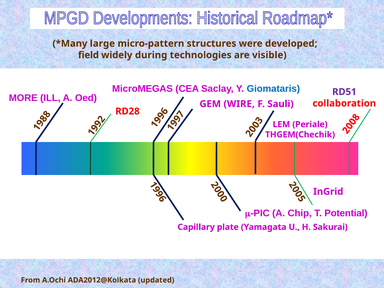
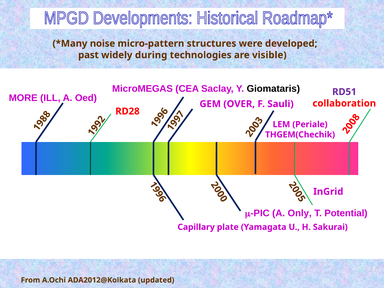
large: large -> noise
field: field -> past
Giomataris colour: blue -> black
WIRE: WIRE -> OVER
Chip: Chip -> Only
